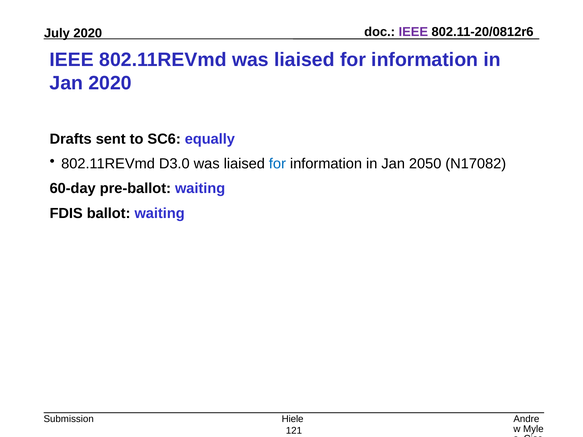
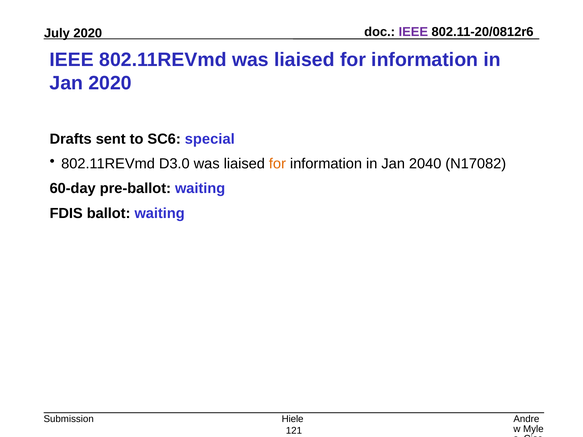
equally: equally -> special
for at (277, 164) colour: blue -> orange
2050: 2050 -> 2040
